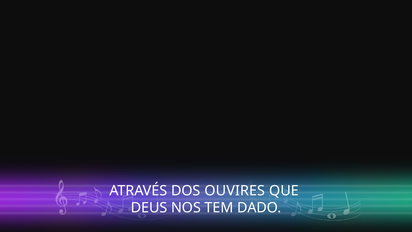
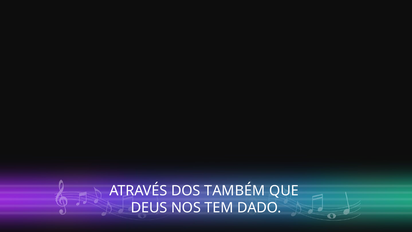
OUVIRES: OUVIRES -> TAMBÉM
